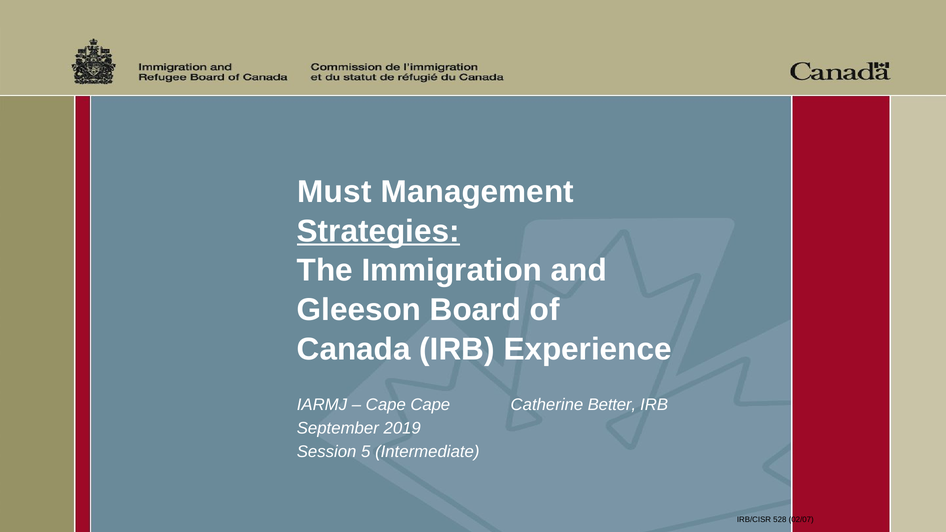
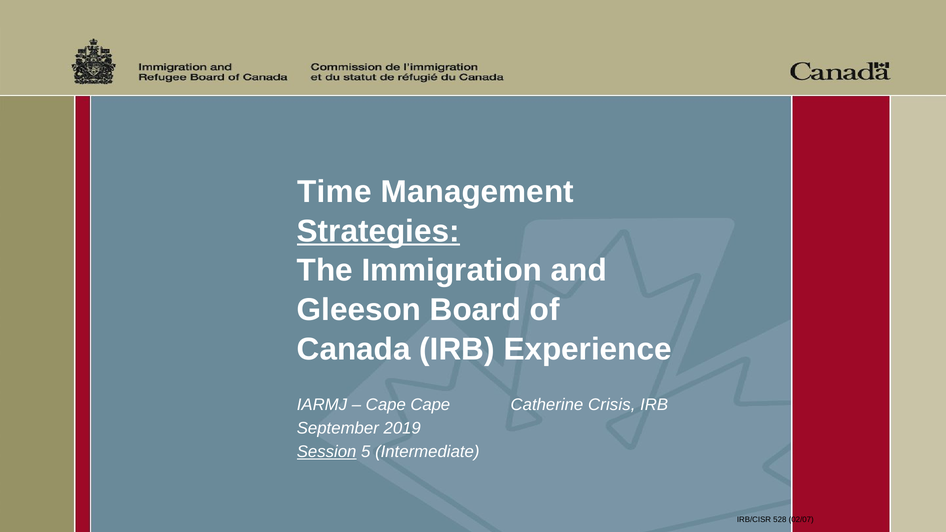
Must: Must -> Time
Better: Better -> Crisis
Session underline: none -> present
